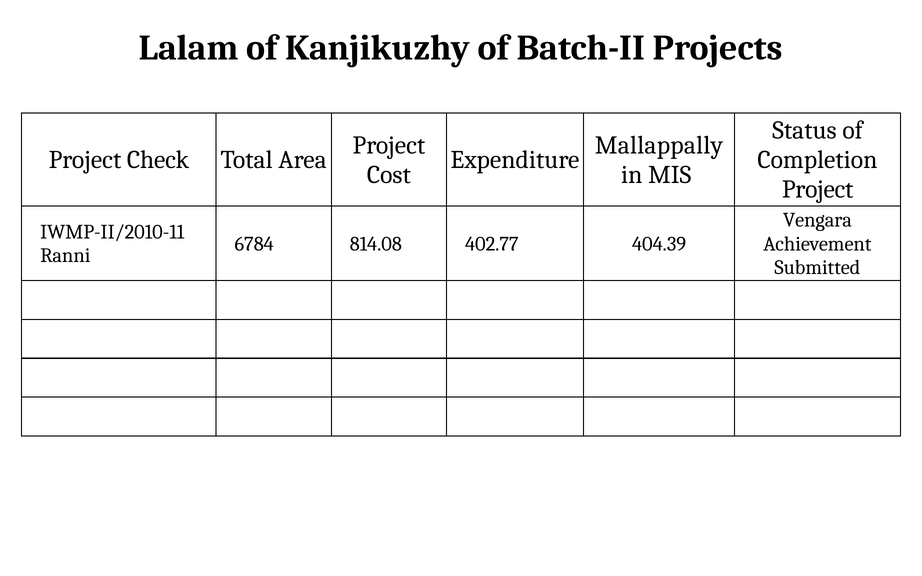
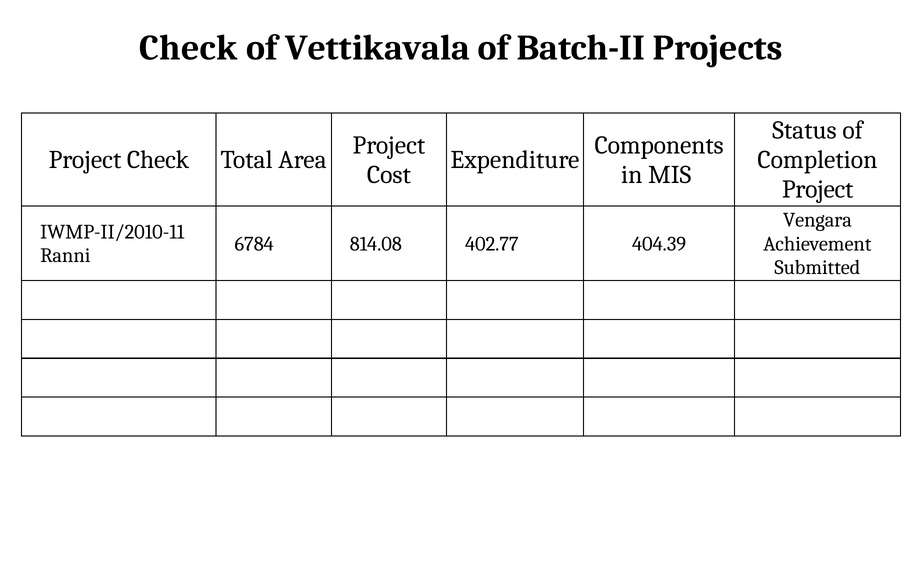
Lalam at (189, 48): Lalam -> Check
Kanjikuzhy: Kanjikuzhy -> Vettikavala
Mallappally: Mallappally -> Components
